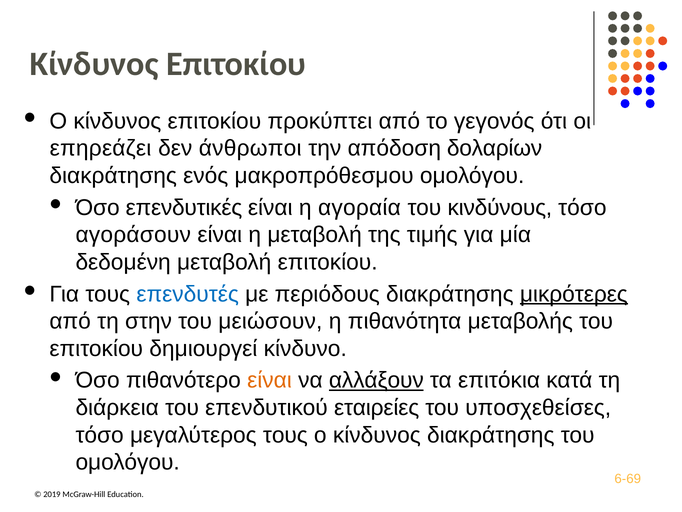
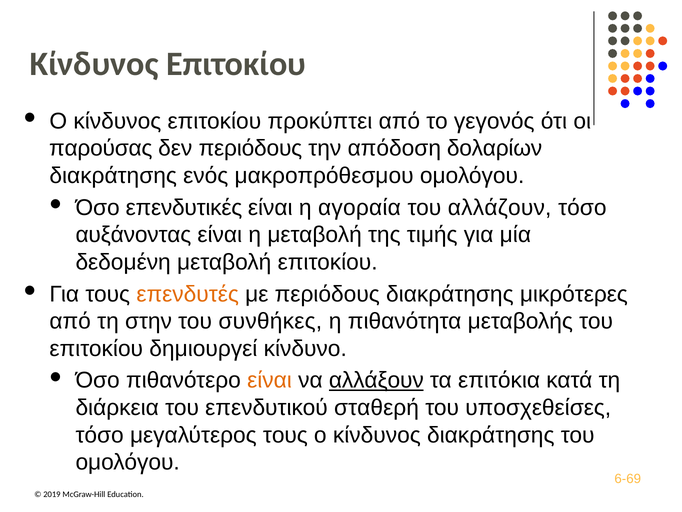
επηρεάζει: επηρεάζει -> παρούσας
δεν άνθρωποι: άνθρωποι -> περιόδους
κινδύνους: κινδύνους -> αλλάζουν
αγοράσουν: αγοράσουν -> αυξάνοντας
επενδυτές colour: blue -> orange
μικρότερες underline: present -> none
μειώσουν: μειώσουν -> συνθήκες
εταιρείες: εταιρείες -> σταθερή
